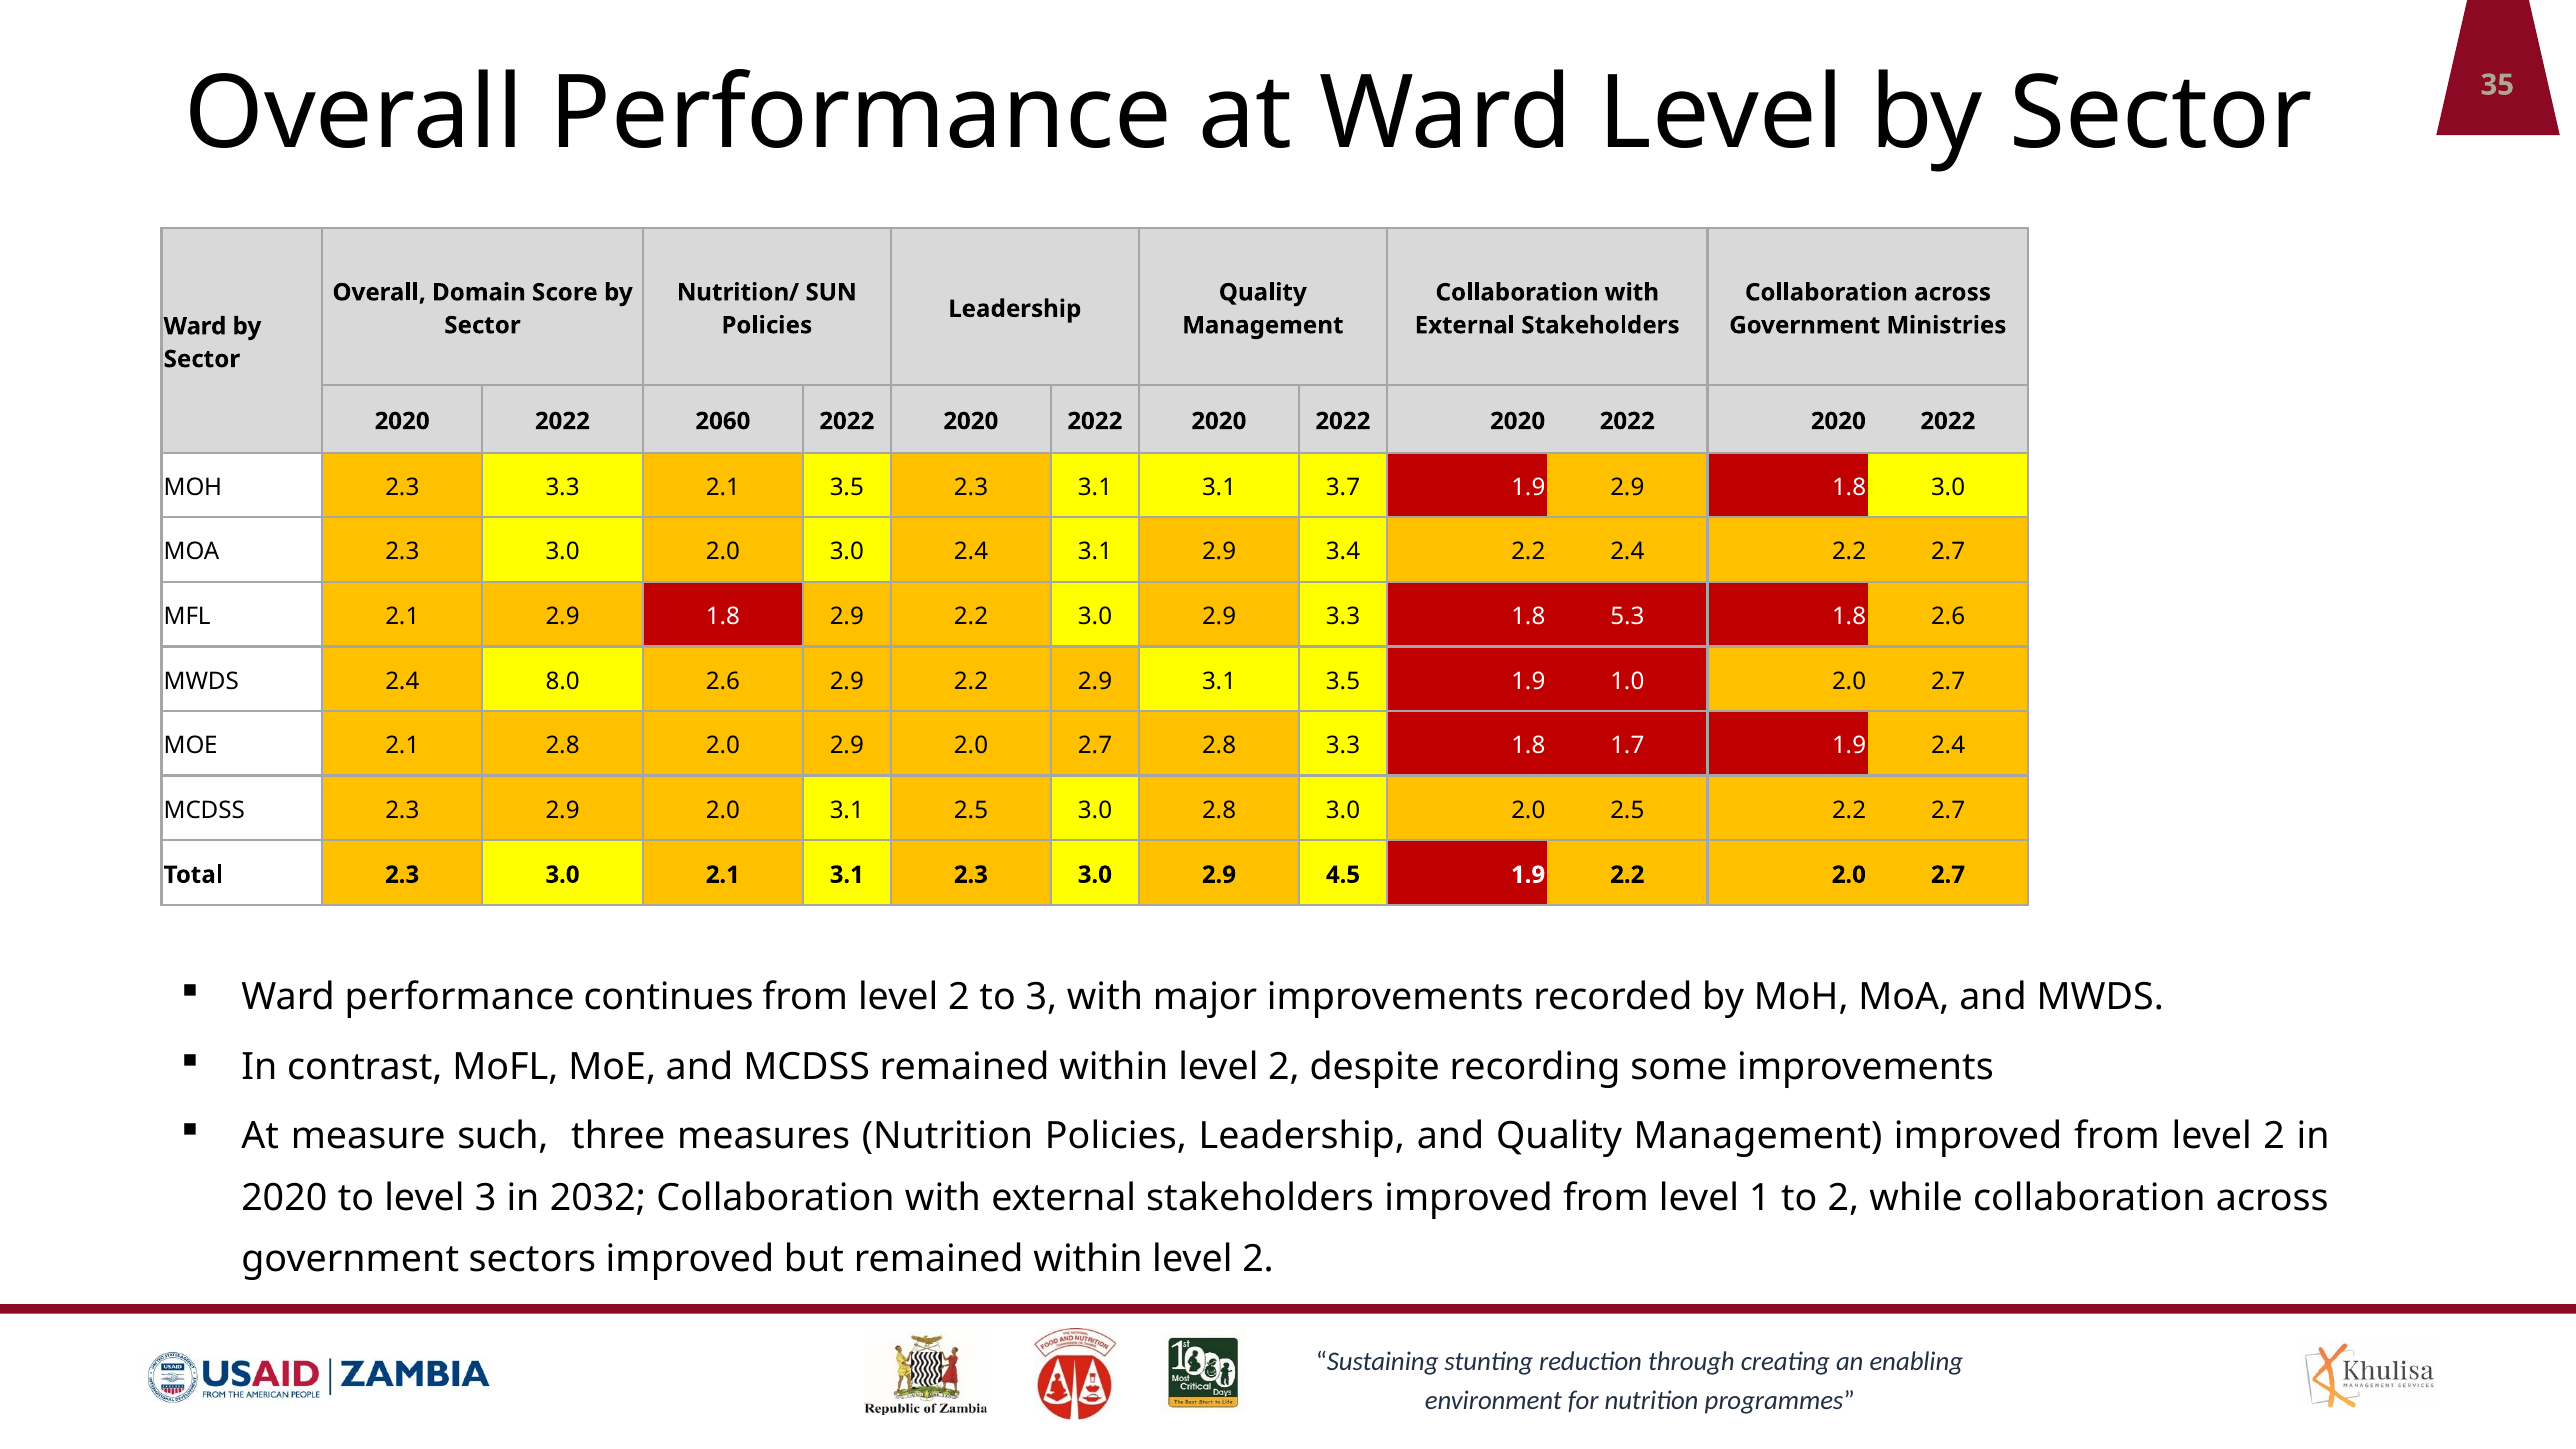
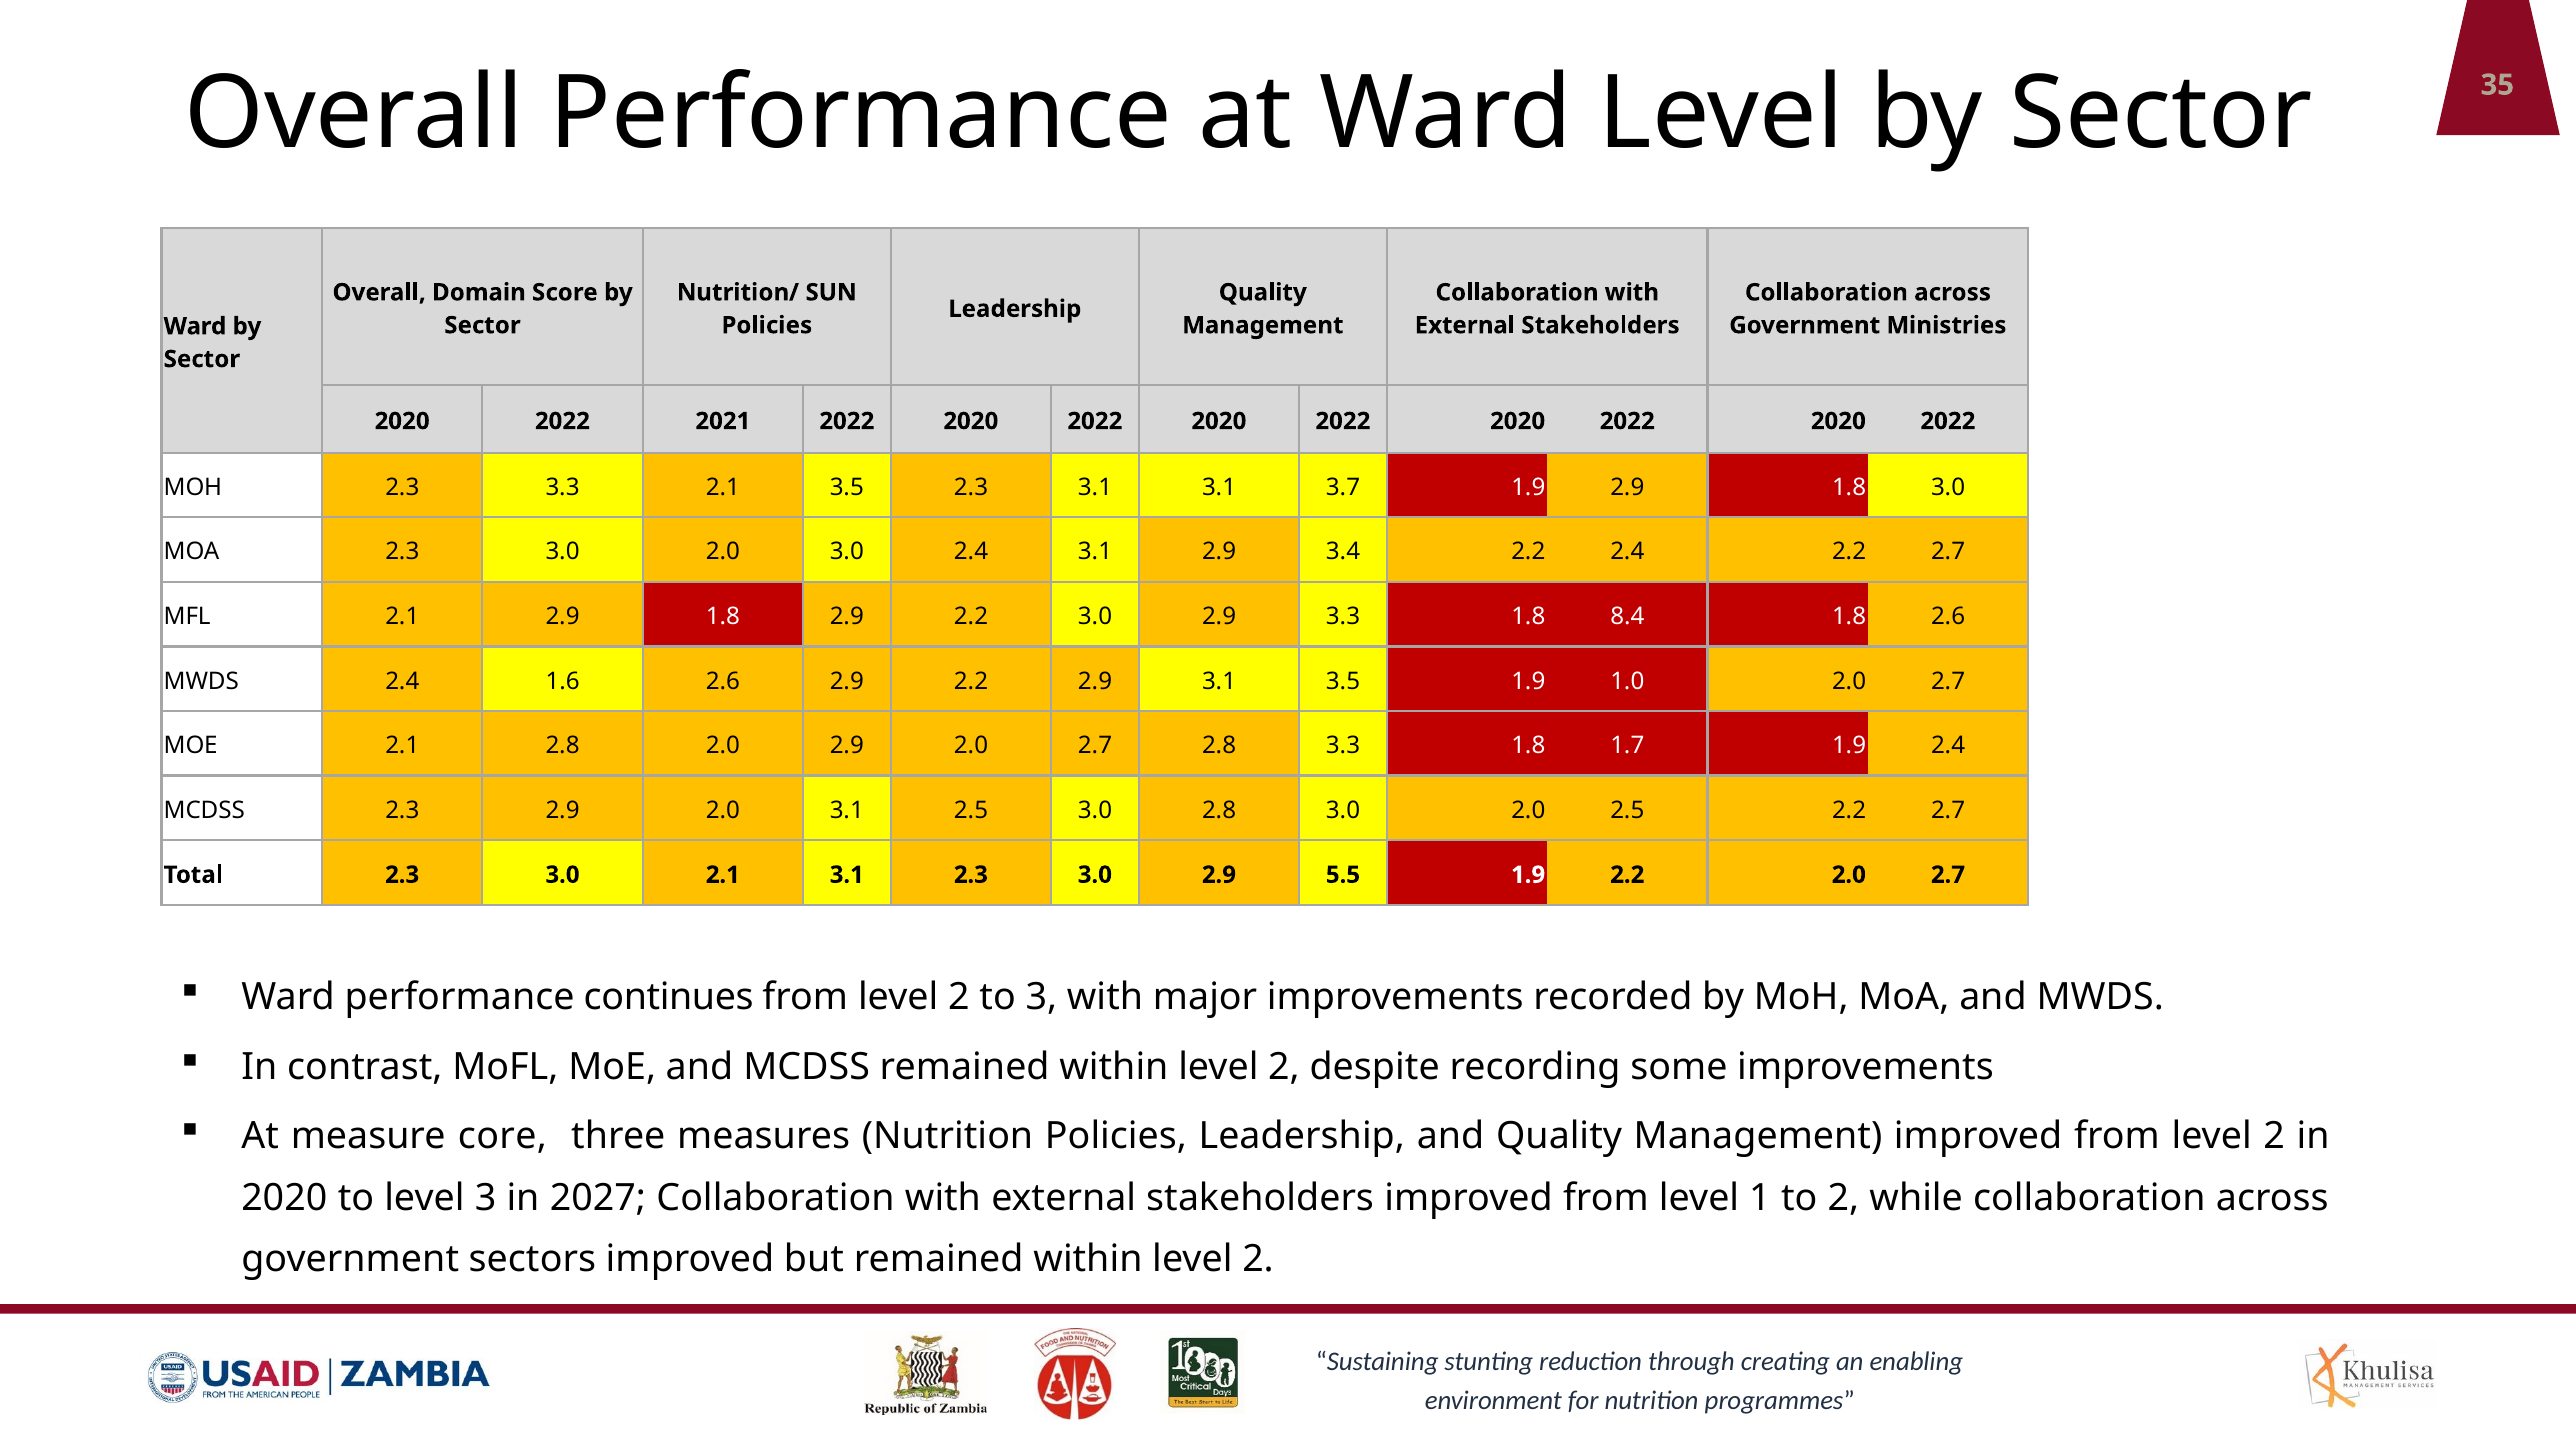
2060: 2060 -> 2021
5.3: 5.3 -> 8.4
8.0: 8.0 -> 1.6
4.5: 4.5 -> 5.5
such: such -> core
2032: 2032 -> 2027
